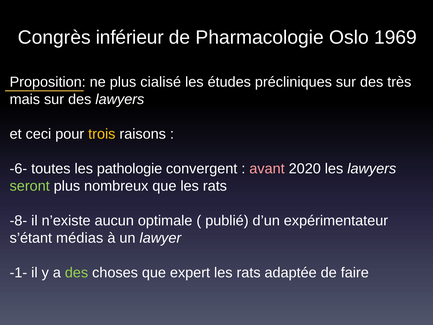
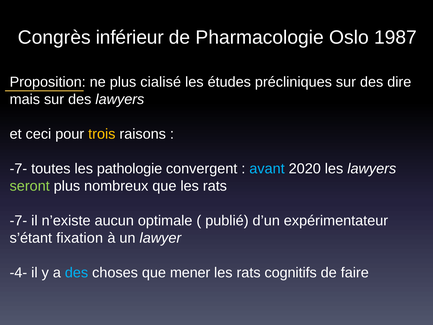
1969: 1969 -> 1987
très: très -> dire
-6- at (18, 169): -6- -> -7-
avant colour: pink -> light blue
-8- at (18, 221): -8- -> -7-
médias: médias -> fixation
-1-: -1- -> -4-
des at (77, 273) colour: light green -> light blue
expert: expert -> mener
adaptée: adaptée -> cognitifs
